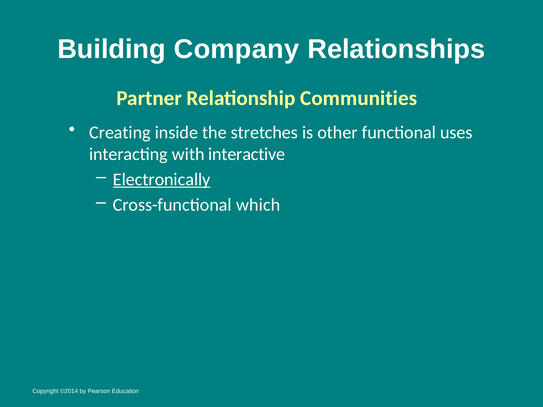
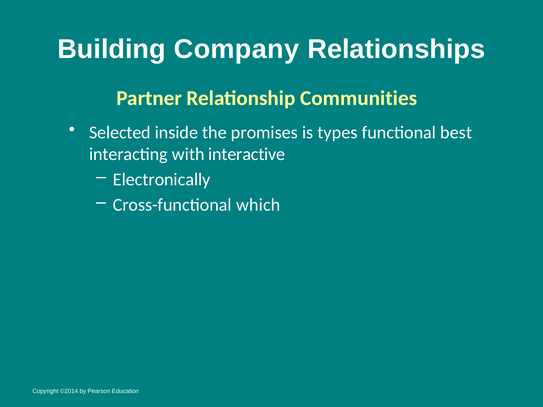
Creating: Creating -> Selected
stretches: stretches -> promises
other: other -> types
uses: uses -> best
Electronically underline: present -> none
